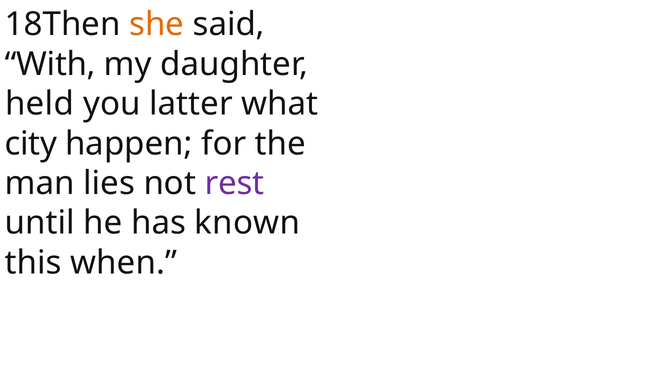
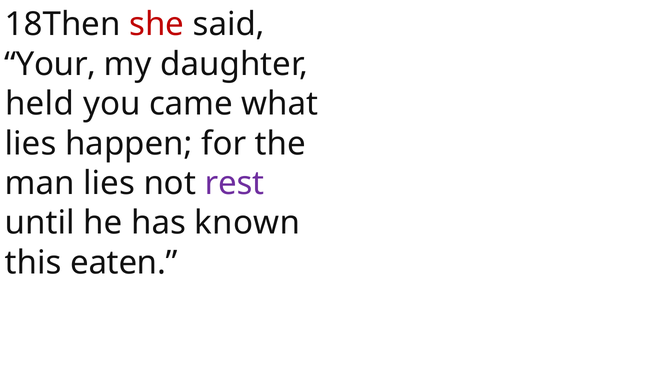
she colour: orange -> red
With: With -> Your
latter: latter -> came
city at (31, 144): city -> lies
when: when -> eaten
